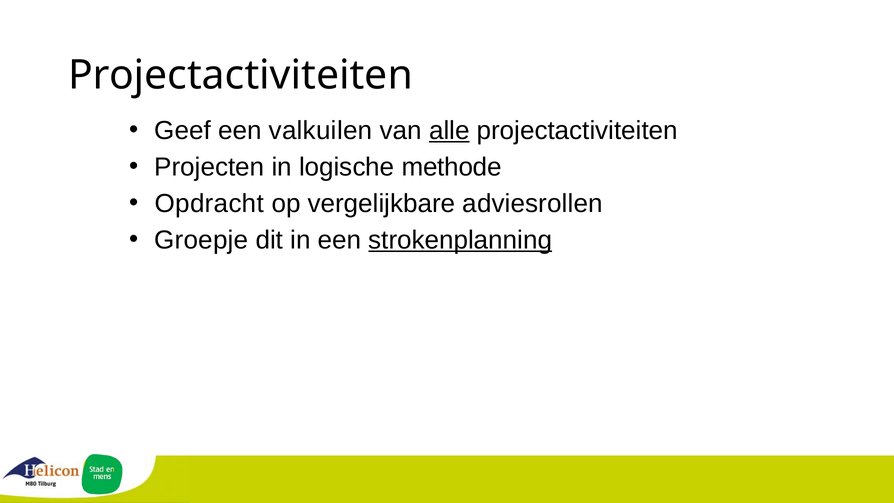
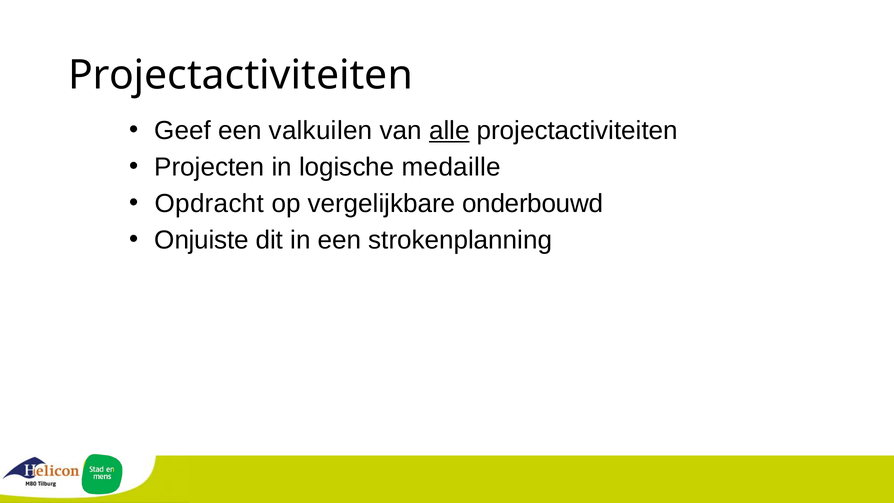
methode: methode -> medaille
adviesrollen: adviesrollen -> onderbouwd
Groepje: Groepje -> Onjuiste
strokenplanning underline: present -> none
